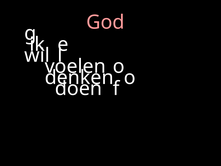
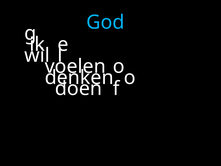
God colour: pink -> light blue
